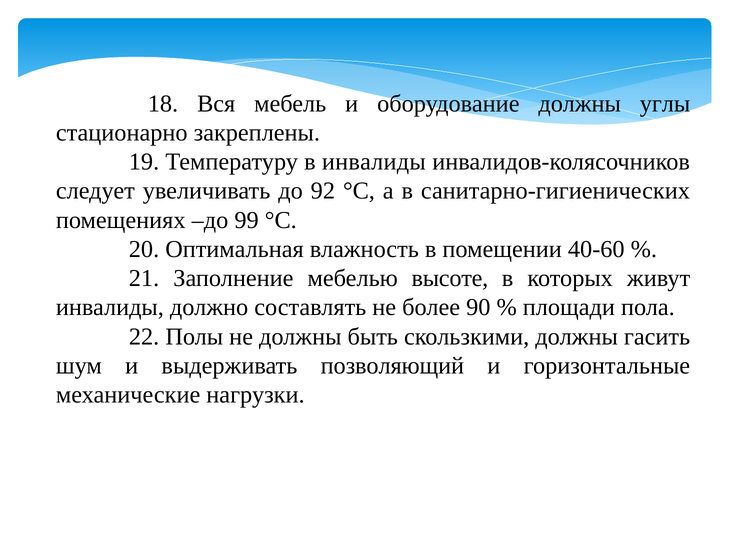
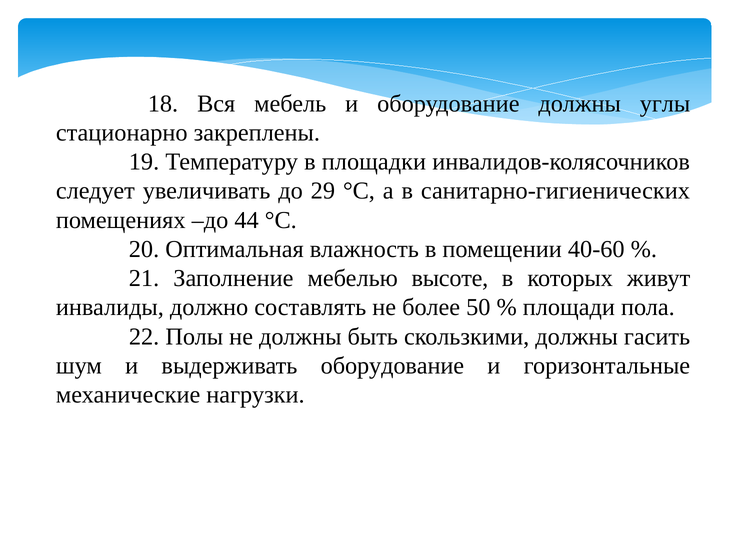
в инвалиды: инвалиды -> площадки
92: 92 -> 29
99: 99 -> 44
90: 90 -> 50
выдерживать позволяющий: позволяющий -> оборудование
